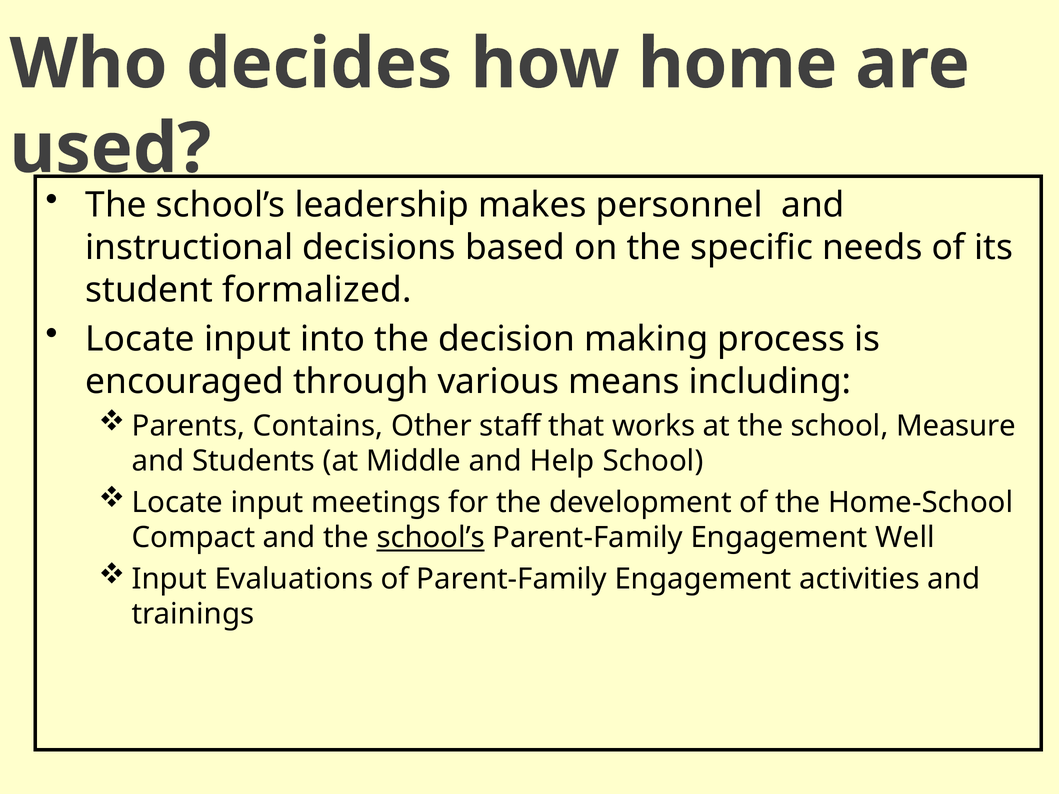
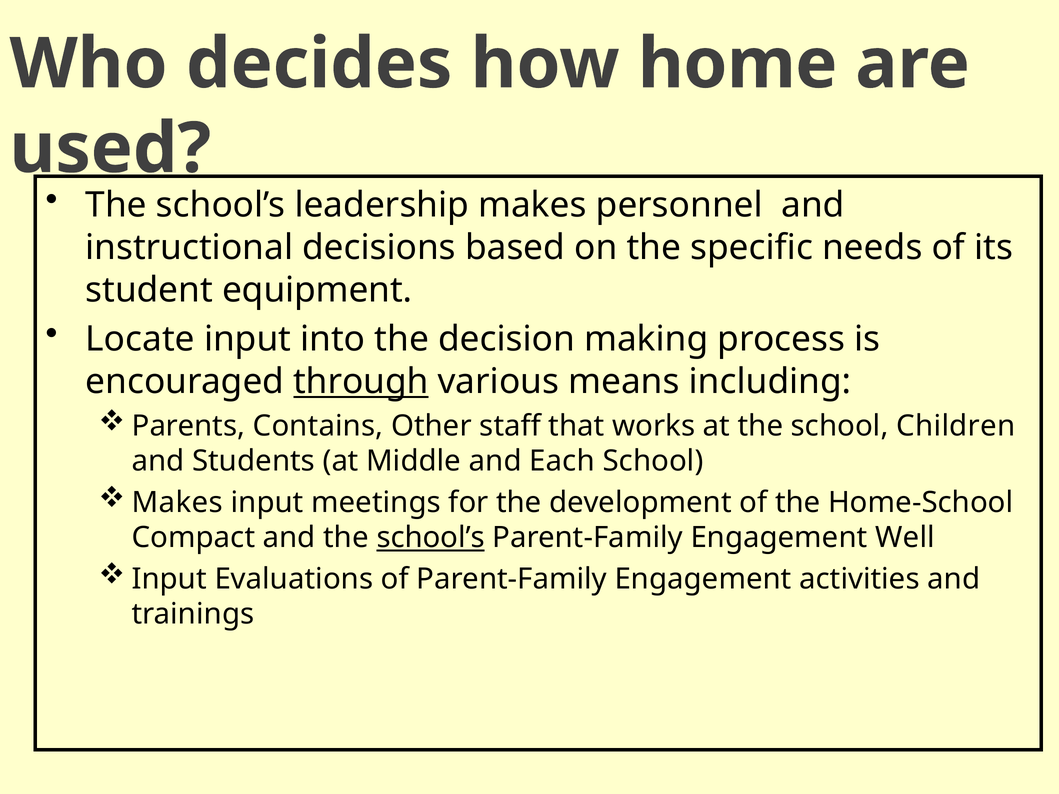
formalized: formalized -> equipment
through underline: none -> present
Measure: Measure -> Children
Help: Help -> Each
Locate at (177, 503): Locate -> Makes
